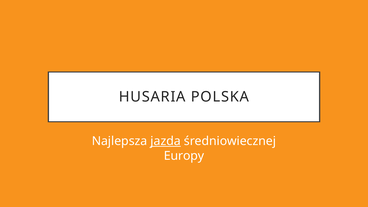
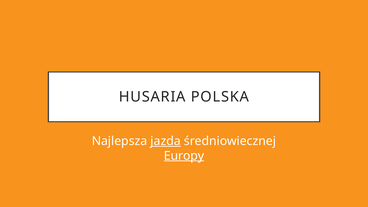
Europy underline: none -> present
